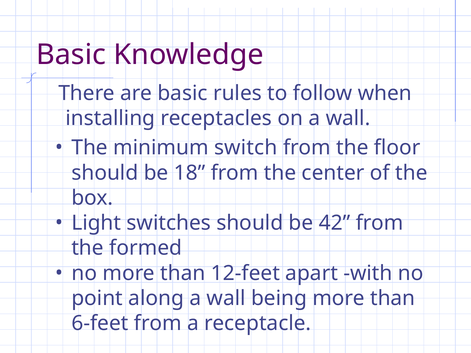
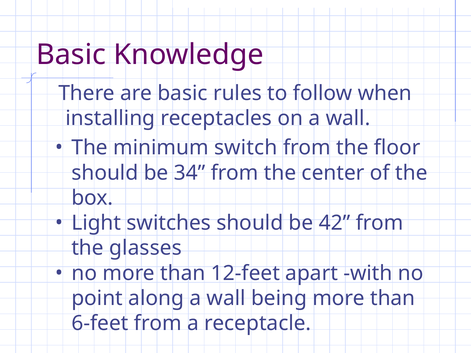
18: 18 -> 34
formed: formed -> glasses
